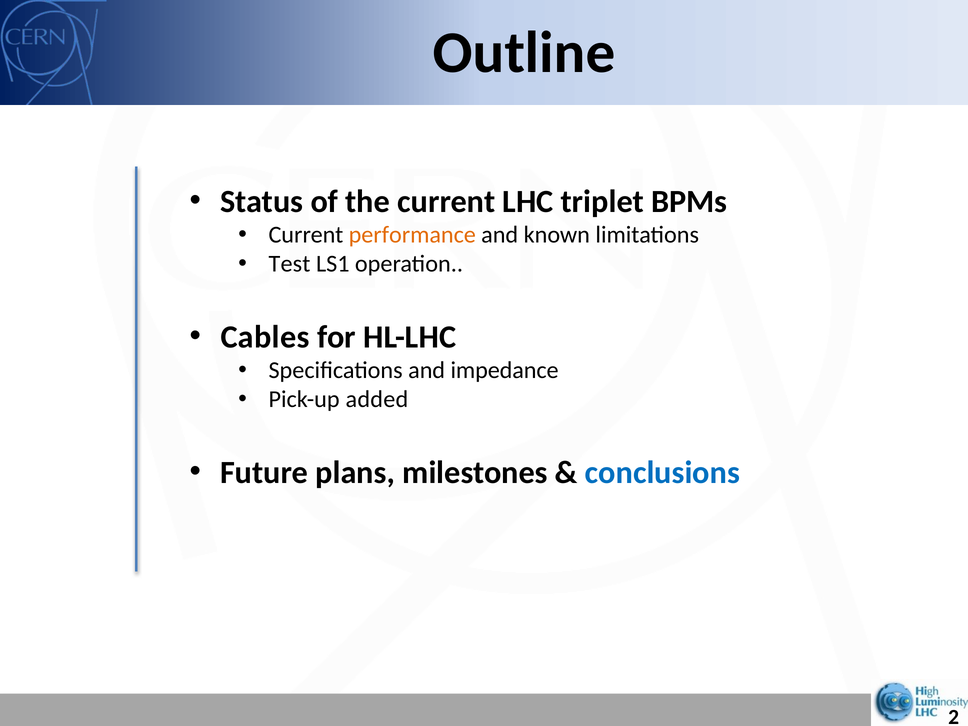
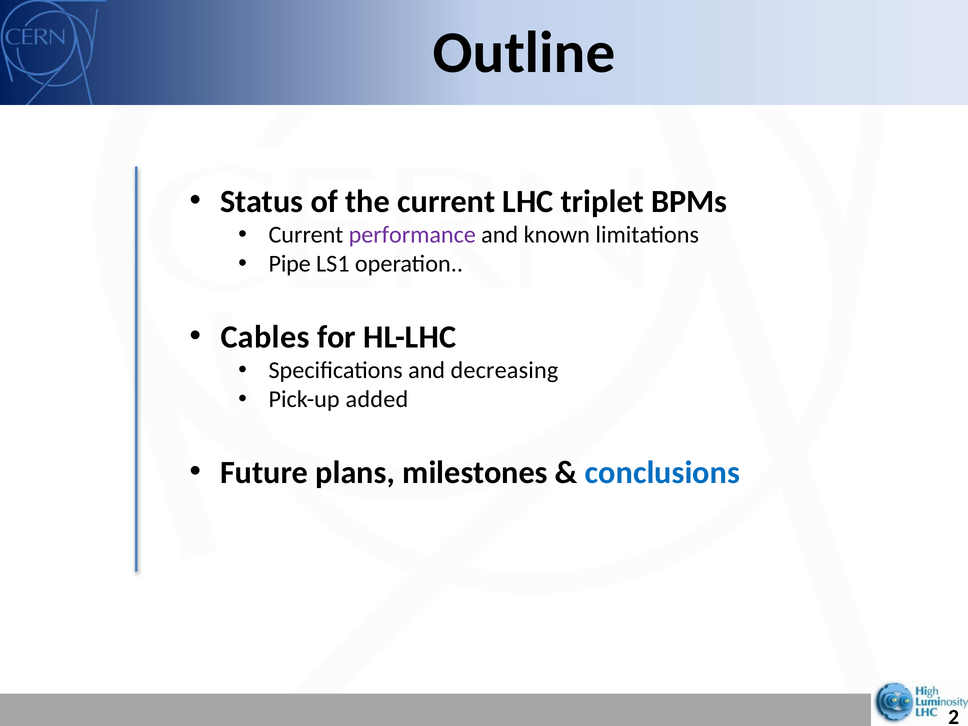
performance colour: orange -> purple
Test: Test -> Pipe
impedance: impedance -> decreasing
